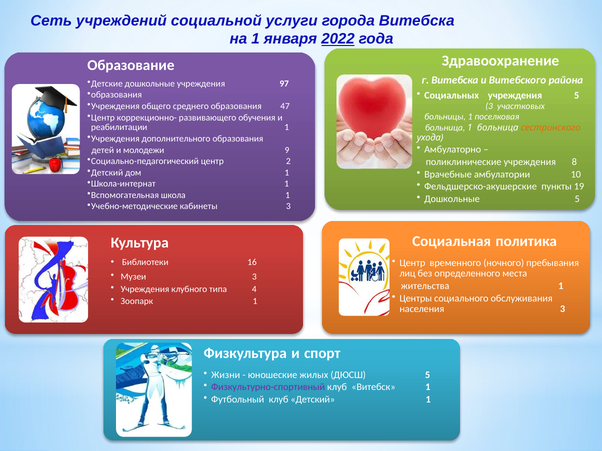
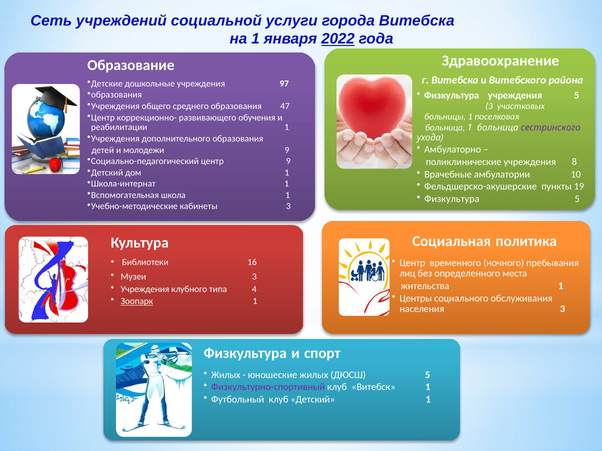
Социальных at (452, 95): Социальных -> Физкультура
сестринского colour: orange -> purple
центр 2: 2 -> 9
Дошкольные at (452, 199): Дошкольные -> Физкультура
Зоопарк underline: none -> present
Жизни at (226, 375): Жизни -> Жилых
